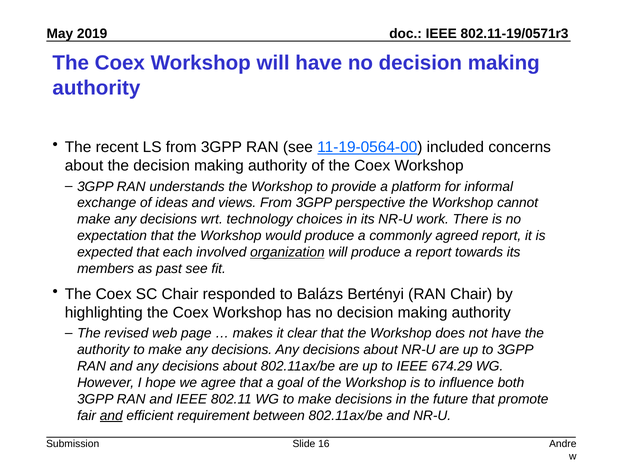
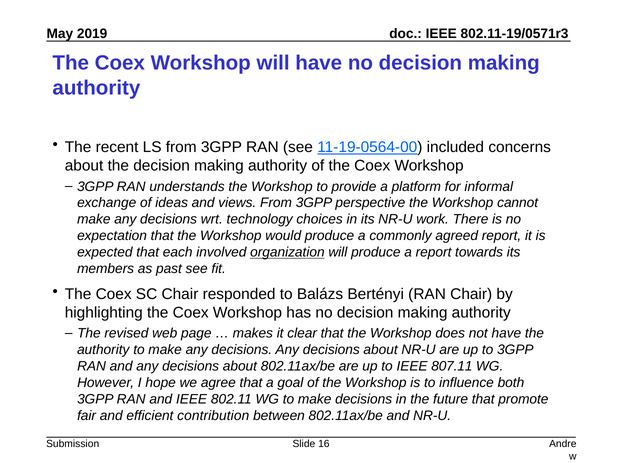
674.29: 674.29 -> 807.11
and at (111, 415) underline: present -> none
requirement: requirement -> contribution
